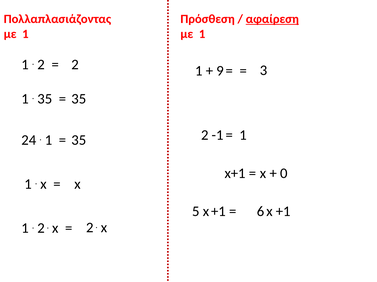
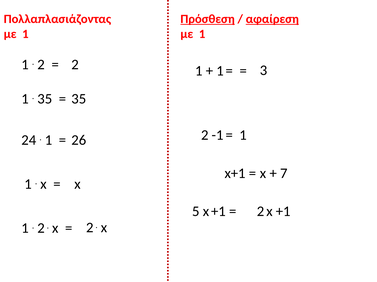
Πρόσθεση underline: none -> present
9 at (220, 71): 9 -> 1
35 at (79, 140): 35 -> 26
0: 0 -> 7
6 at (261, 212): 6 -> 2
